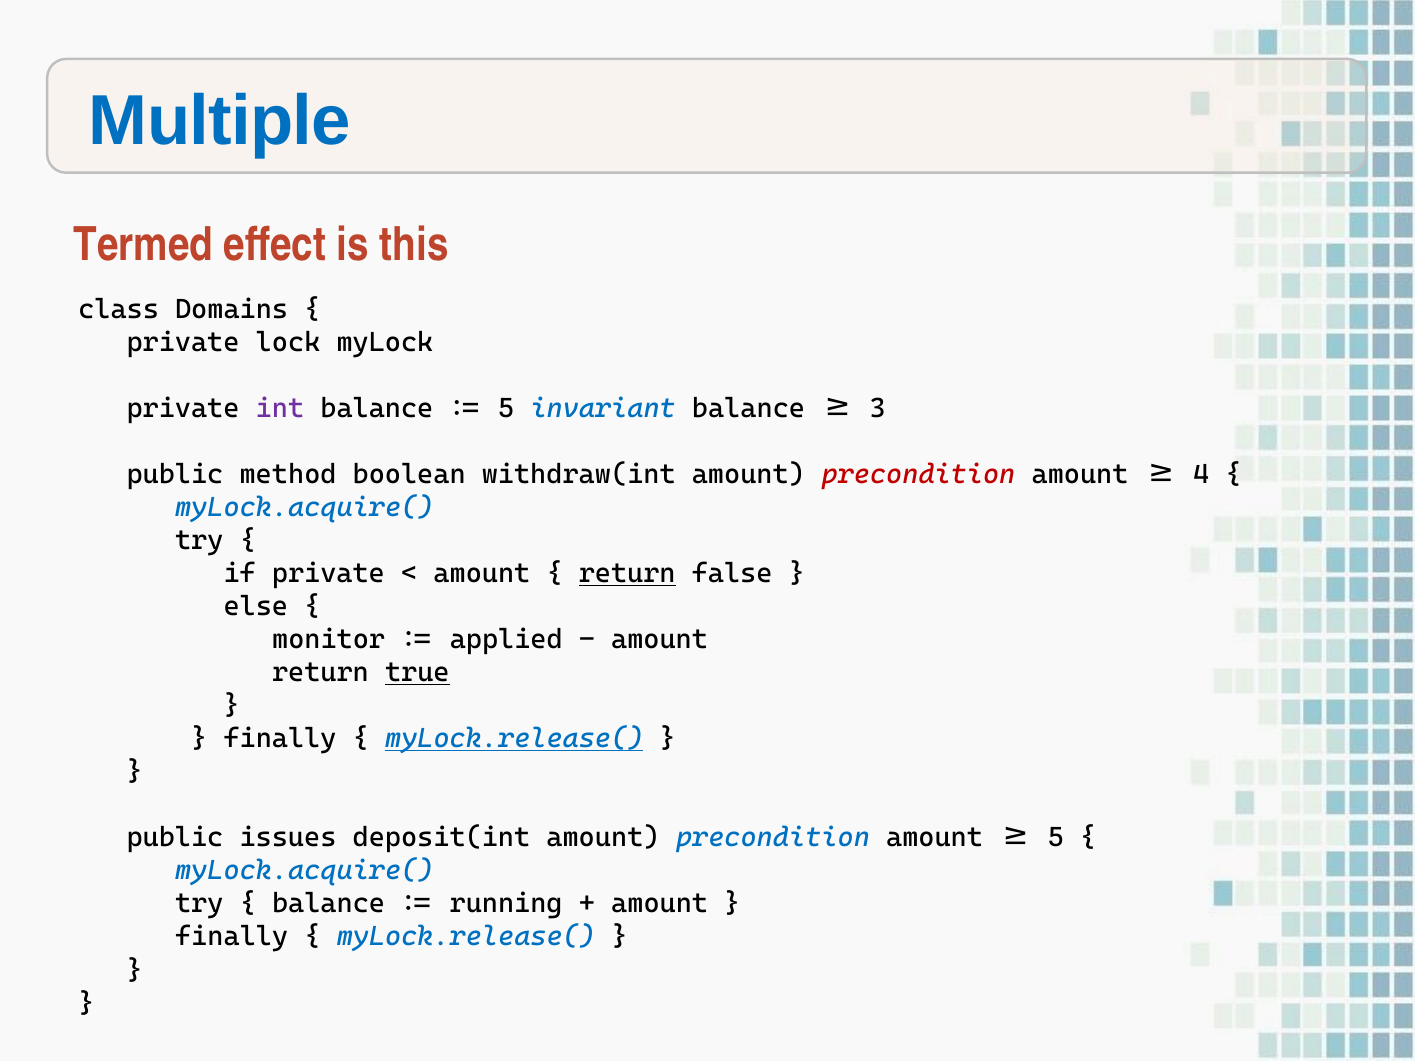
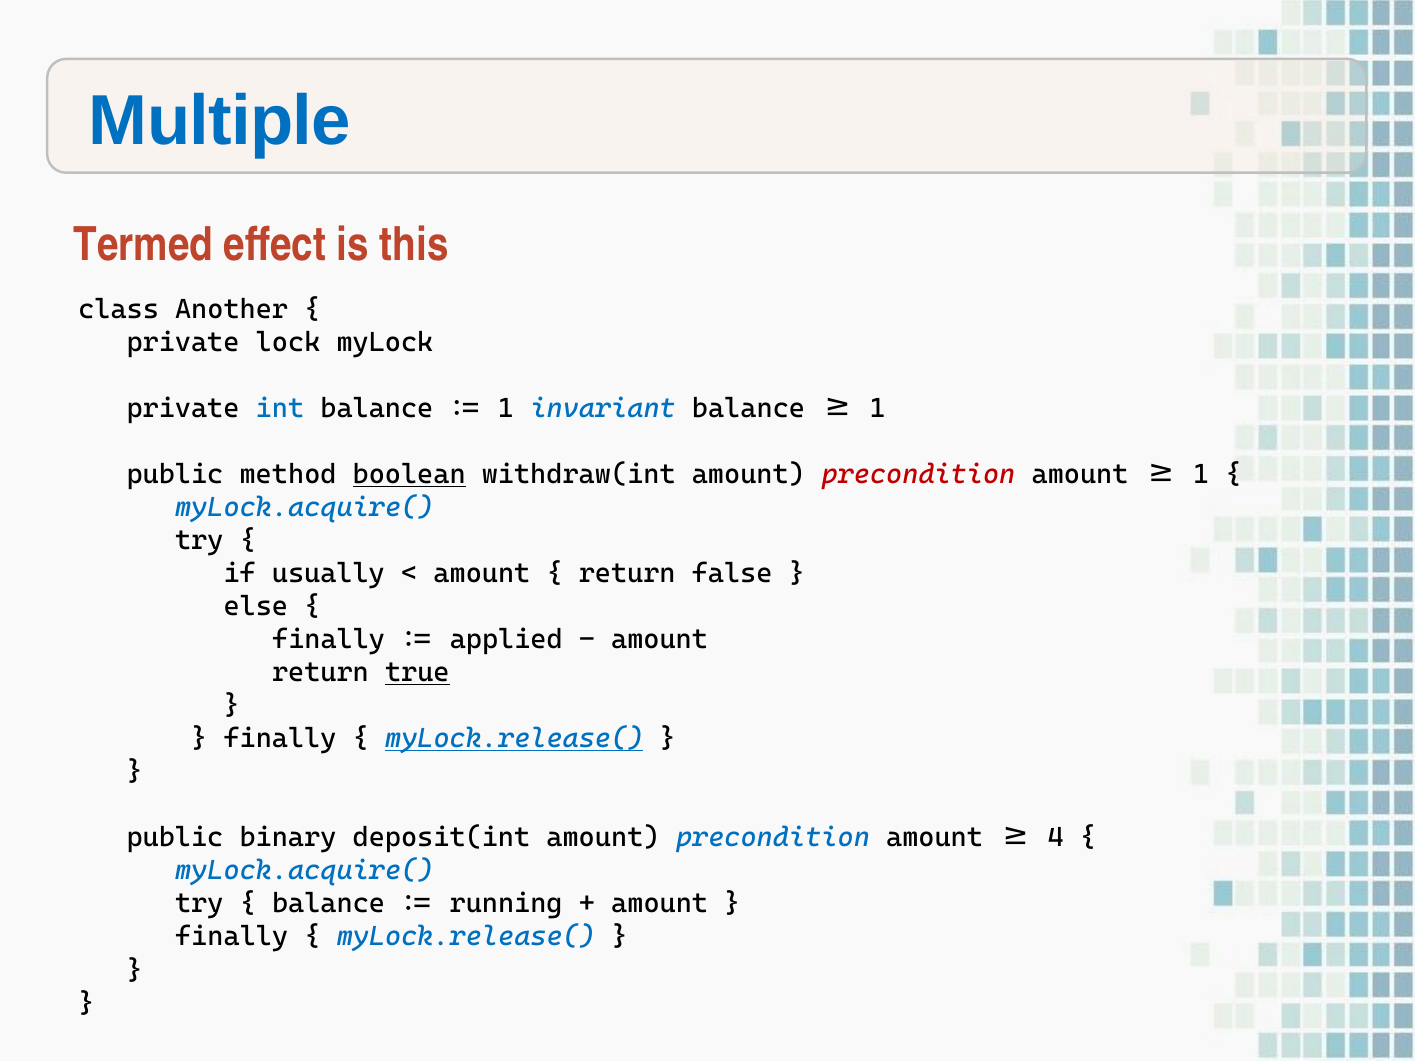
Domains: Domains -> Another
int colour: purple -> blue
5 at (506, 409): 5 -> 1
3 at (878, 409): 3 -> 1
boolean underline: none -> present
4 at (1201, 475): 4 -> 1
if private: private -> usually
return at (627, 574) underline: present -> none
monitor at (329, 640): monitor -> finally
issues: issues -> binary
5 at (1056, 838): 5 -> 4
